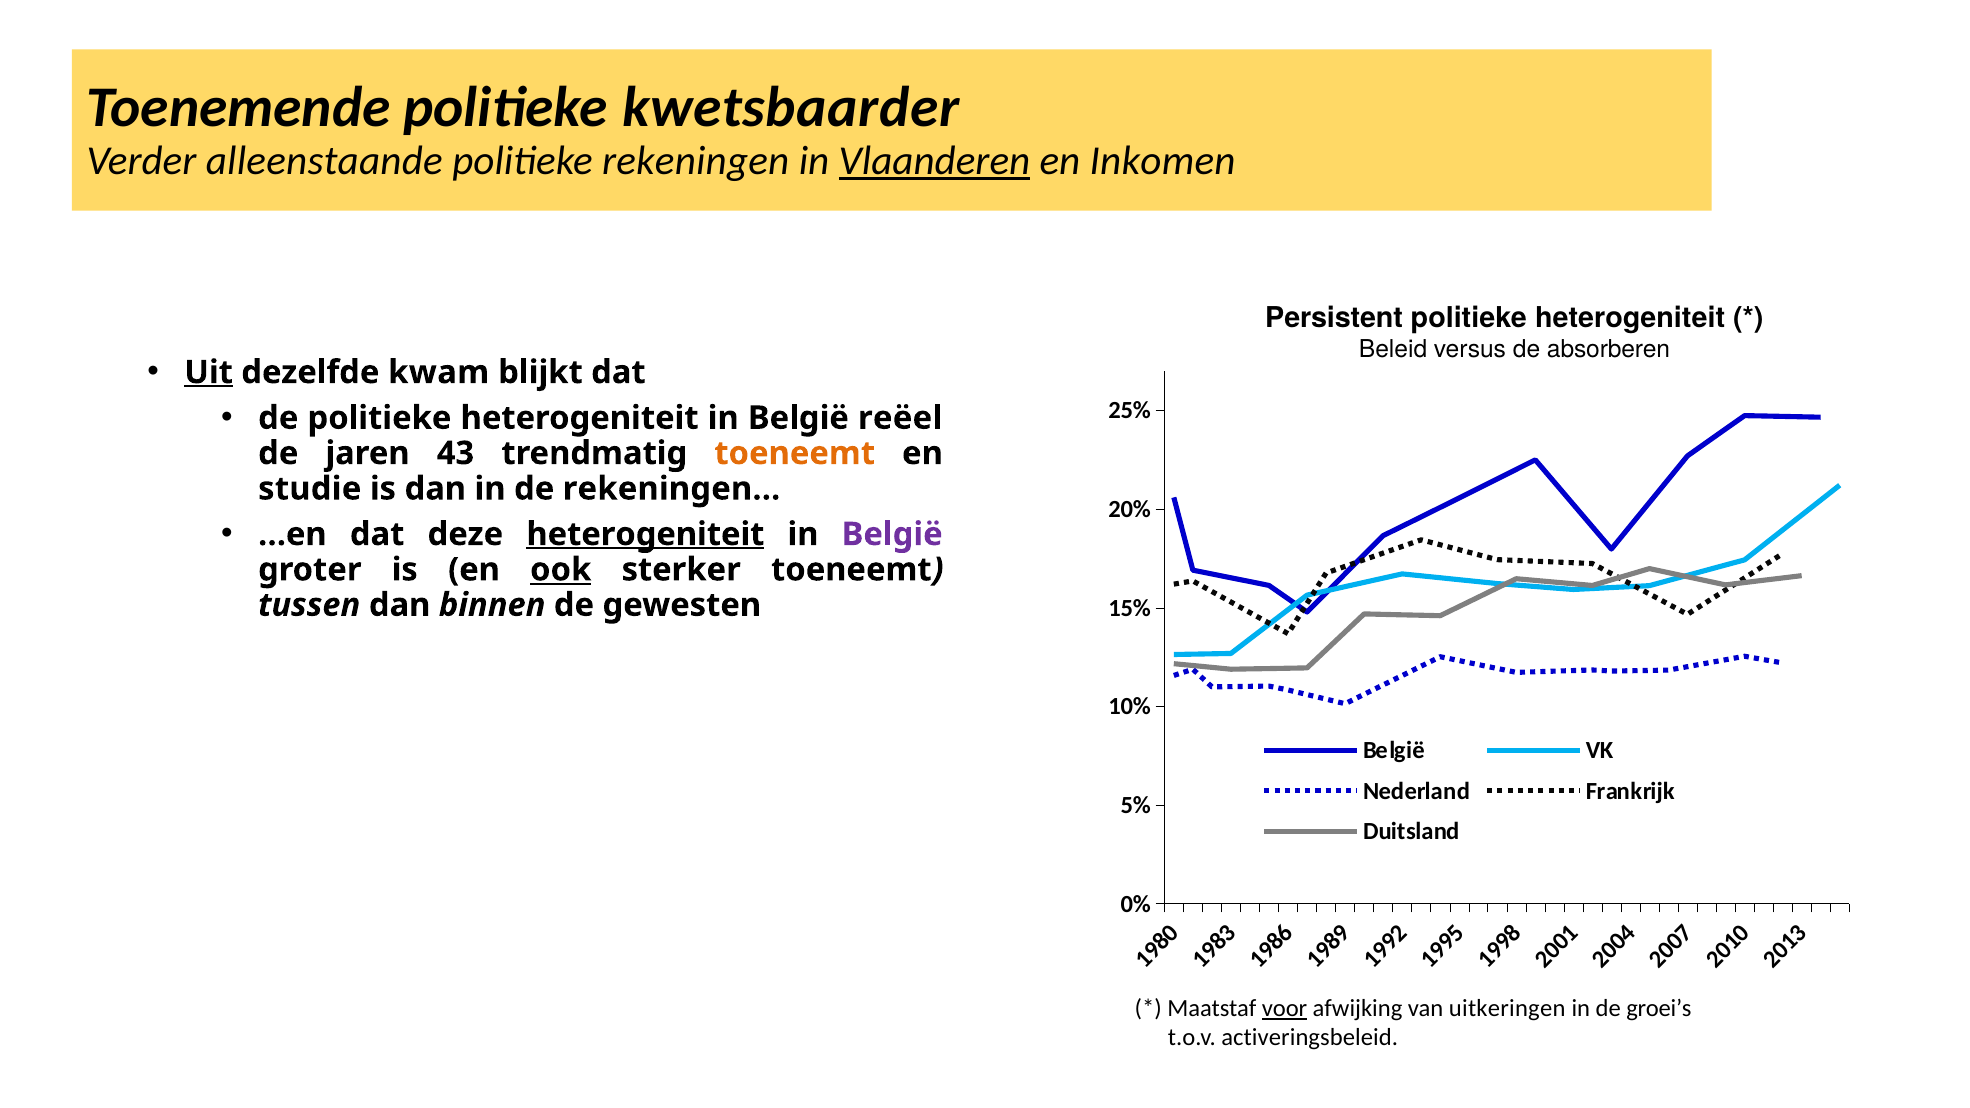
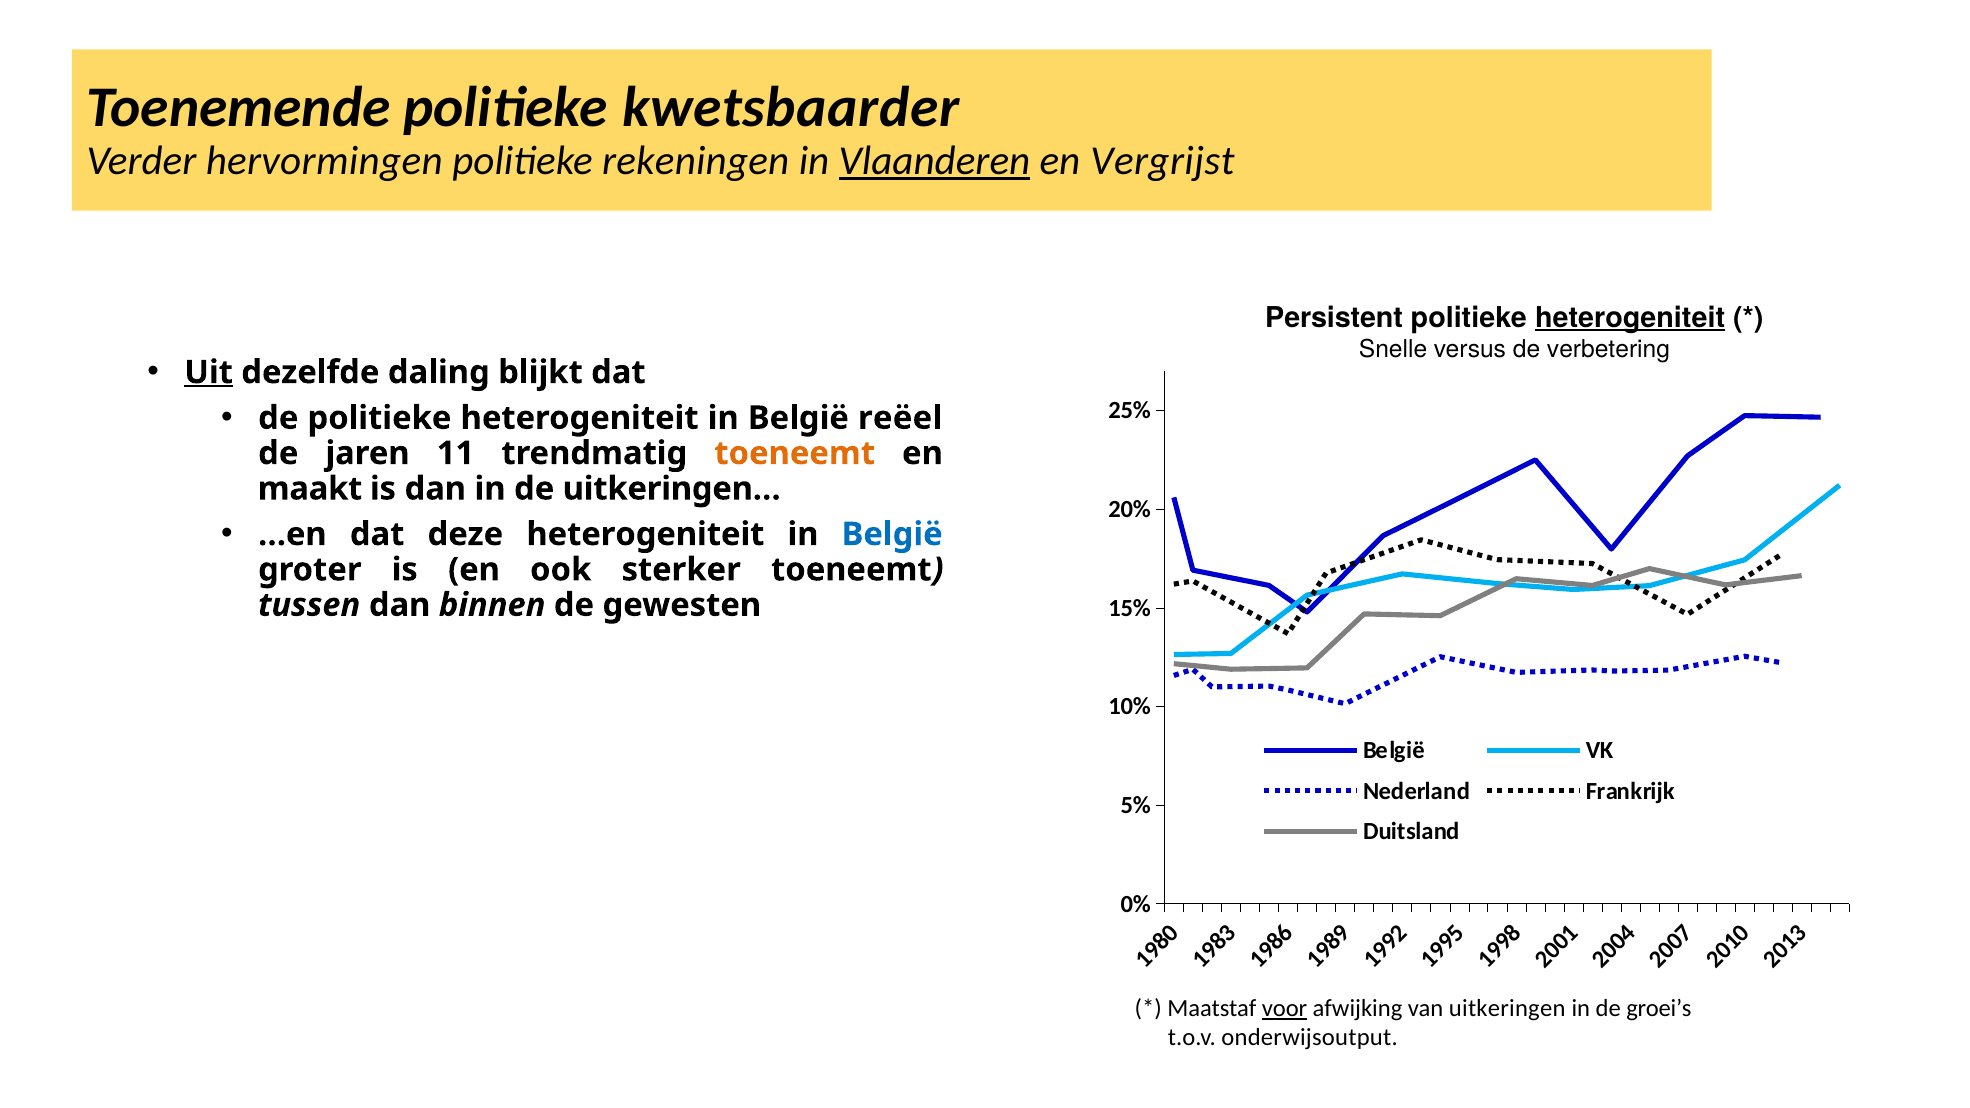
alleenstaande: alleenstaande -> hervormingen
Inkomen: Inkomen -> Vergrijst
heterogeniteit at (1630, 318) underline: none -> present
Beleid: Beleid -> Snelle
absorberen: absorberen -> verbetering
kwam: kwam -> daling
43: 43 -> 11
studie: studie -> maakt
rekeningen…: rekeningen… -> uitkeringen…
heterogeniteit at (645, 534) underline: present -> none
België at (892, 534) colour: purple -> blue
ook underline: present -> none
activeringsbeleid: activeringsbeleid -> onderwijsoutput
